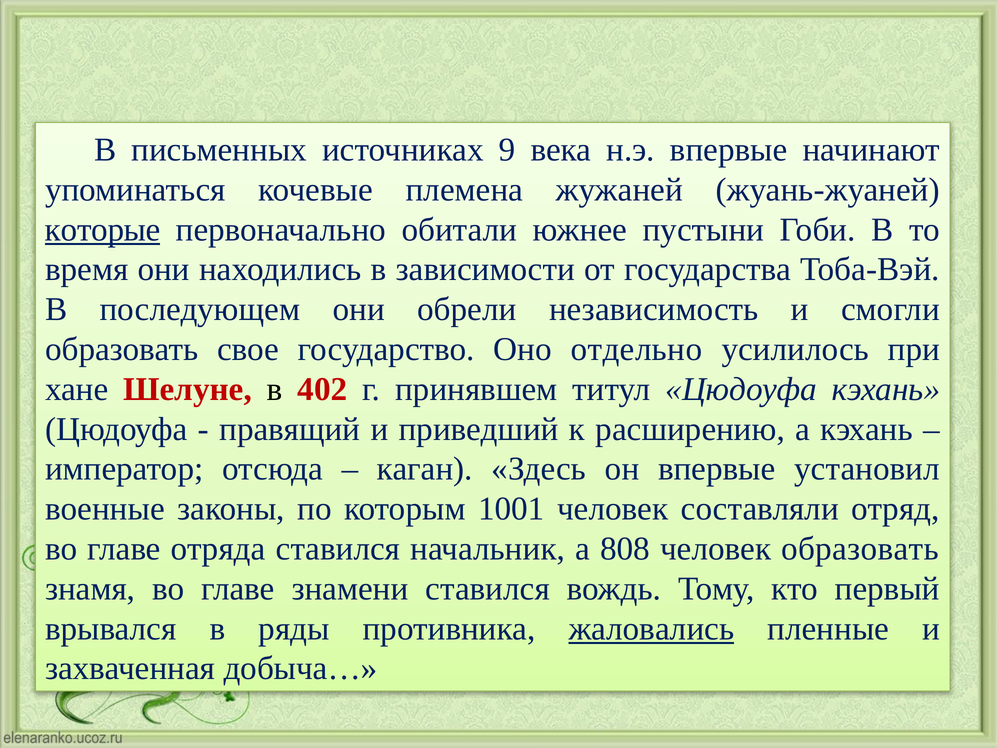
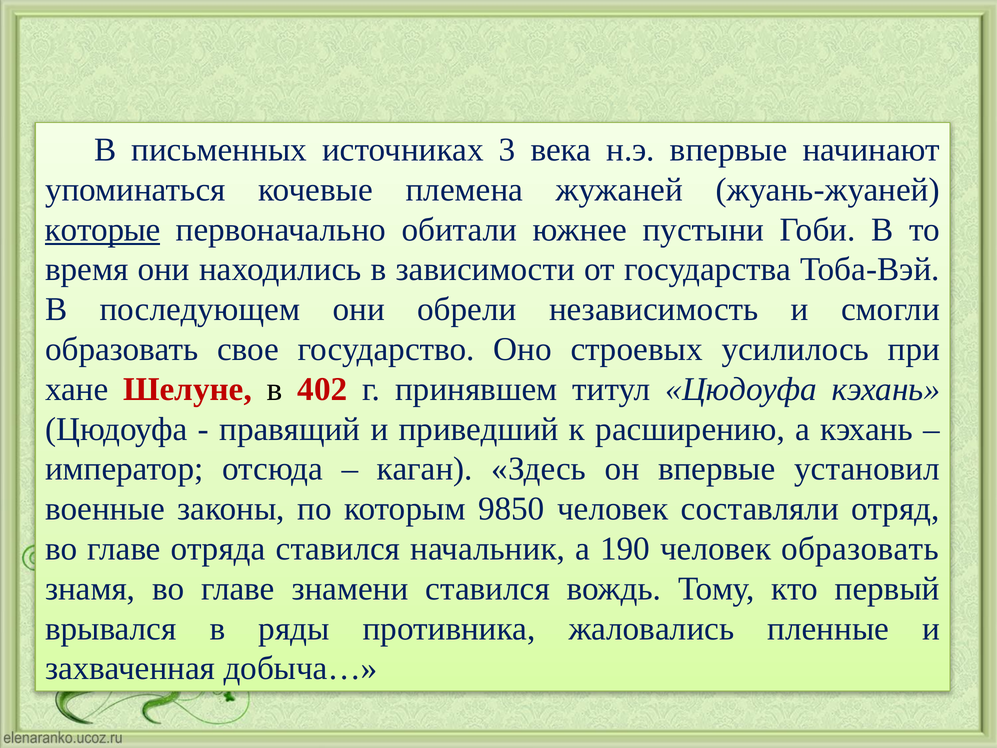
9: 9 -> 3
отдельно: отдельно -> строевых
1001: 1001 -> 9850
808: 808 -> 190
жаловались underline: present -> none
